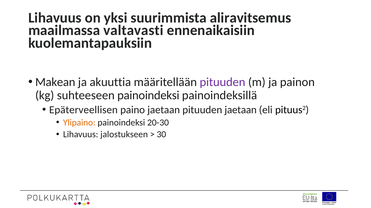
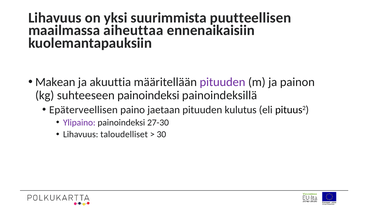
aliravitsemus: aliravitsemus -> puutteellisen
valtavasti: valtavasti -> aiheuttaa
pituuden jaetaan: jaetaan -> kulutus
Ylipaino colour: orange -> purple
20-30: 20-30 -> 27-30
jalostukseen: jalostukseen -> taloudelliset
